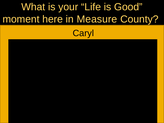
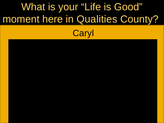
Measure: Measure -> Qualities
